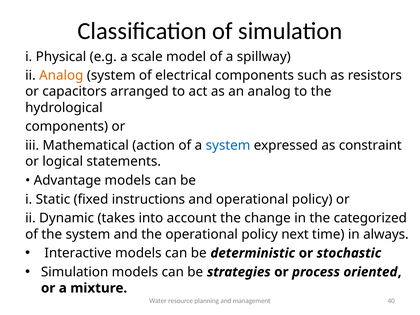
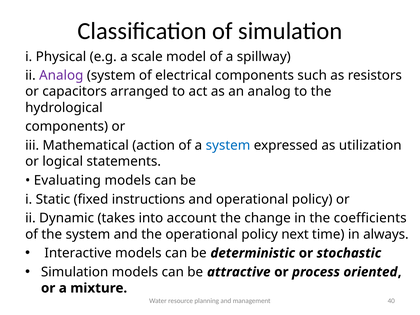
Analog at (61, 75) colour: orange -> purple
constraint: constraint -> utilization
Advantage: Advantage -> Evaluating
categorized: categorized -> coefficients
strategies: strategies -> attractive
